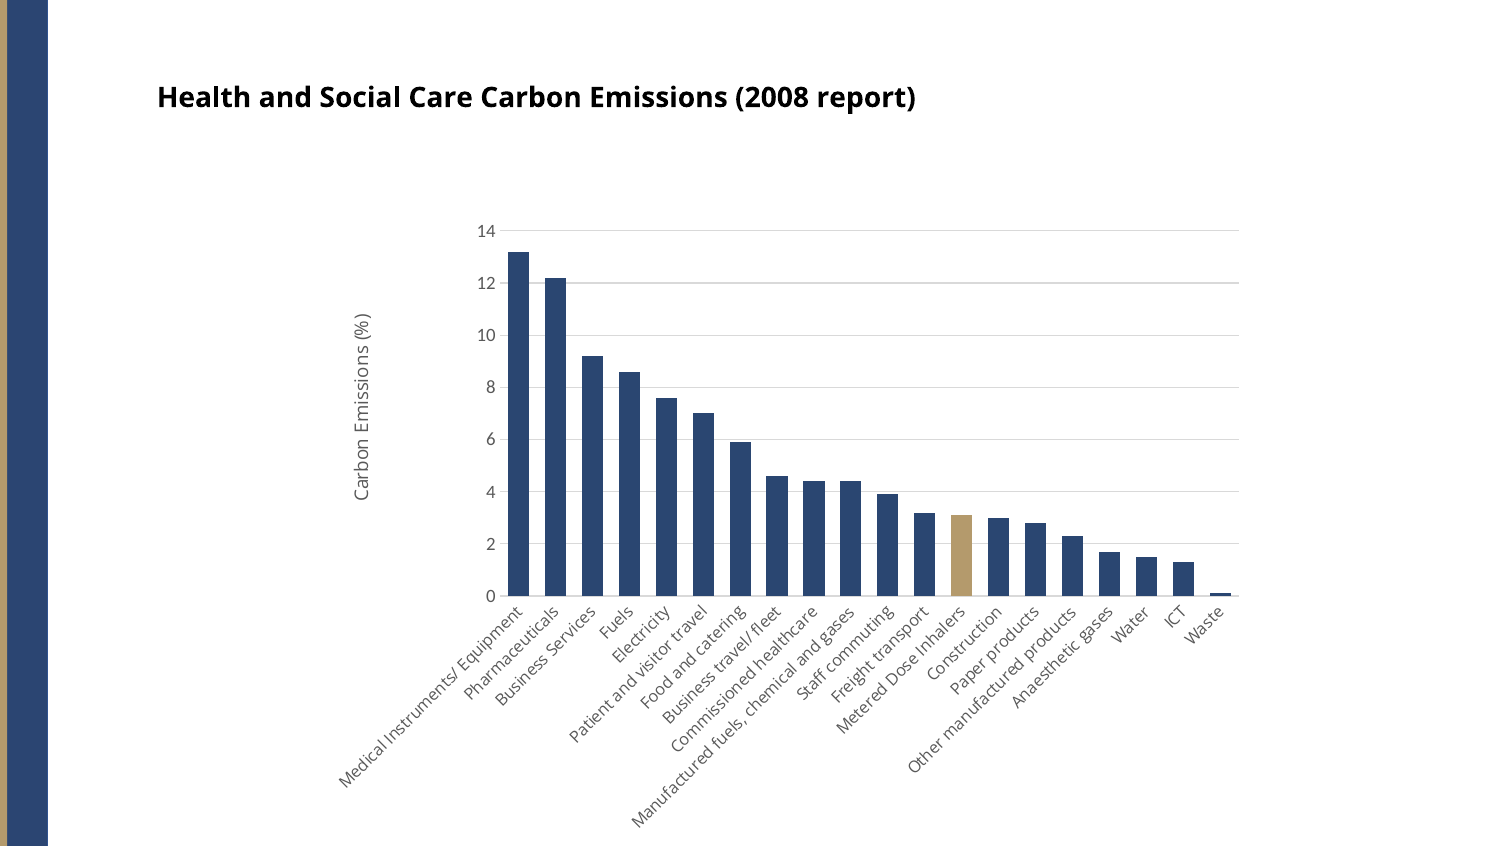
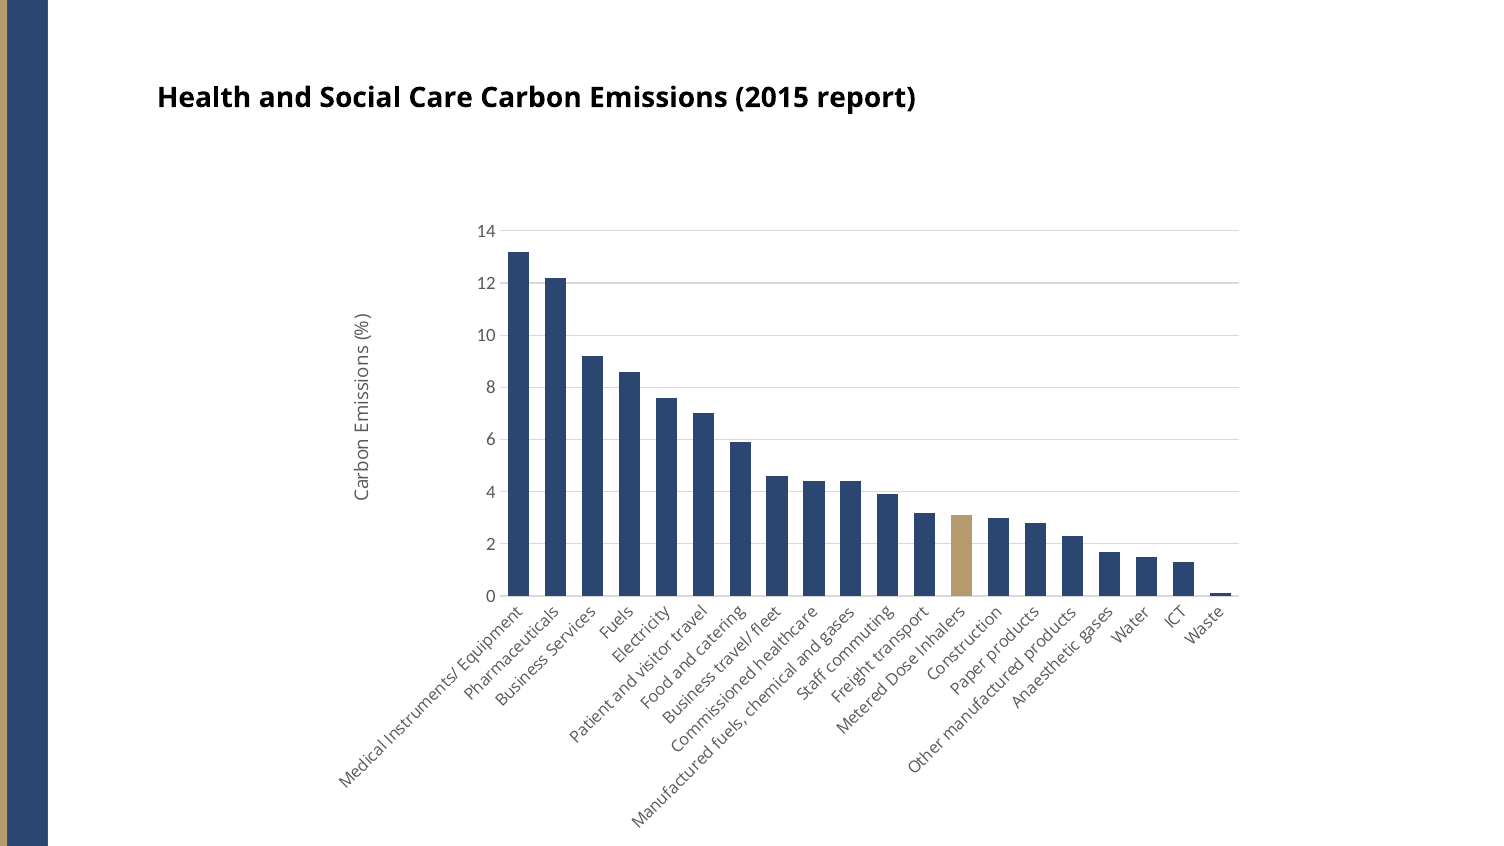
2008: 2008 -> 2015
